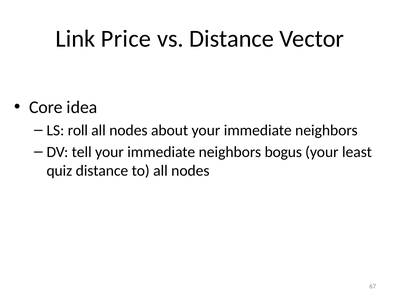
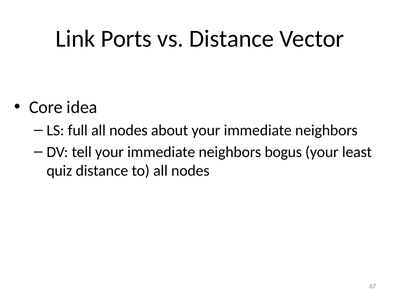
Price: Price -> Ports
roll: roll -> full
